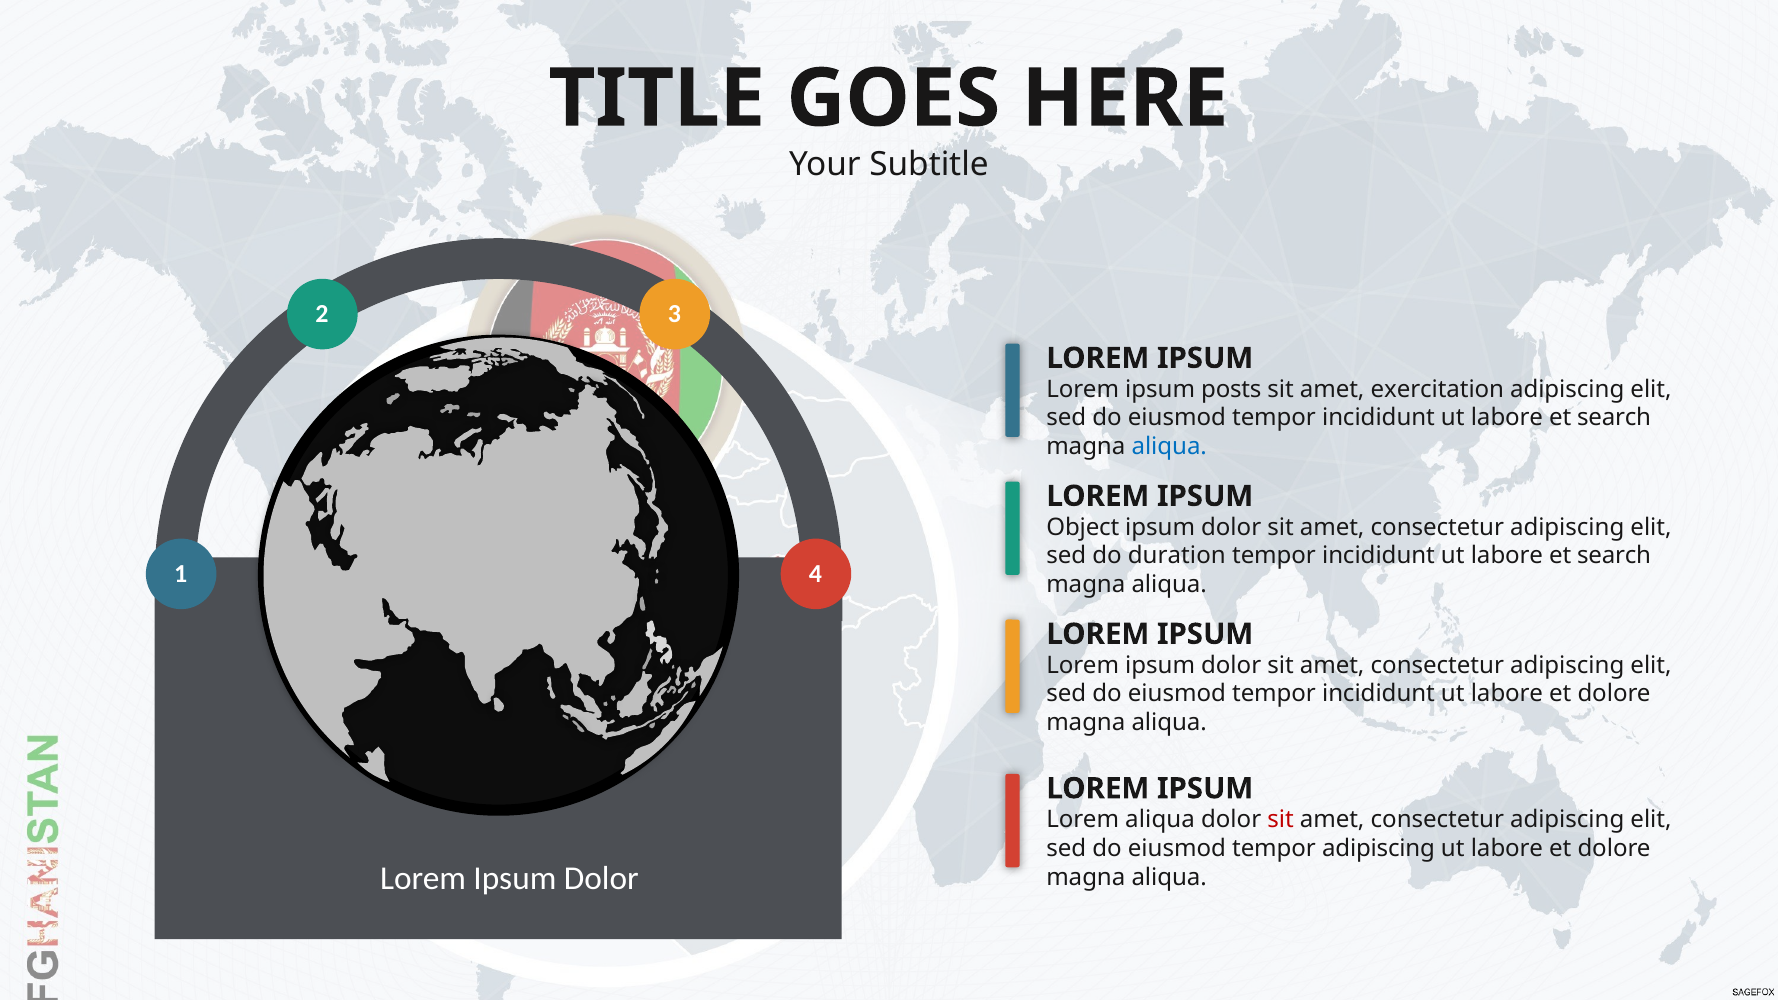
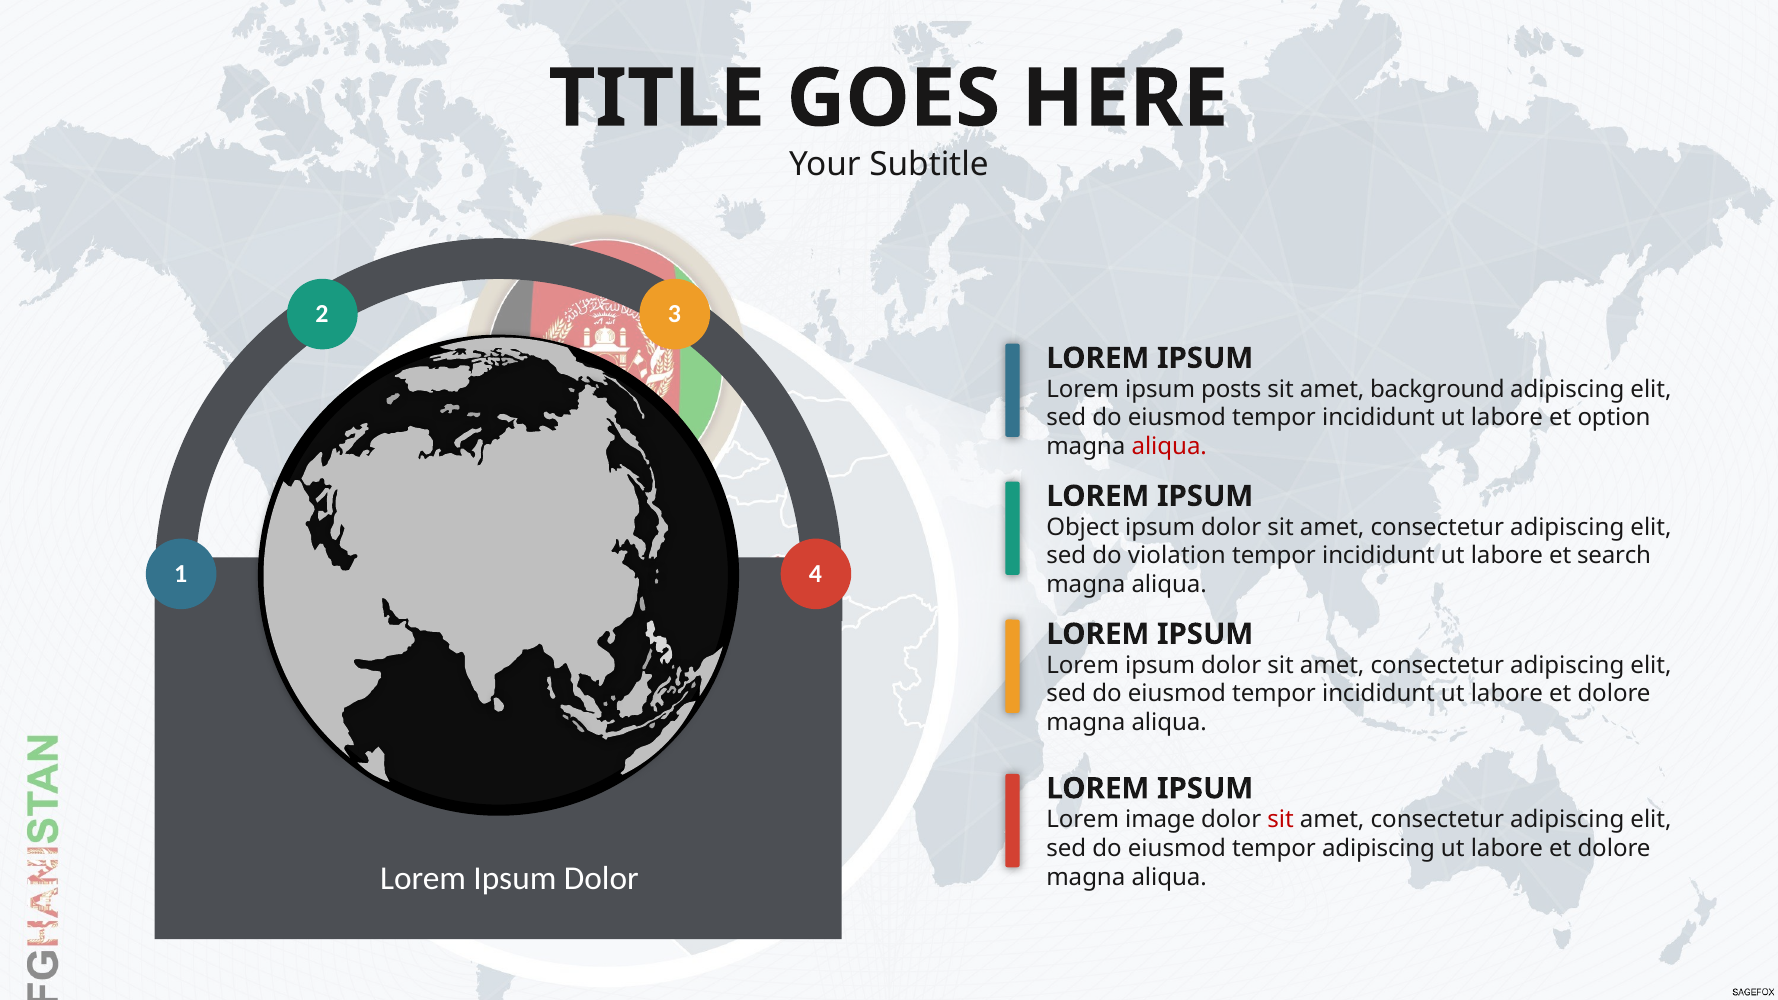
exercitation: exercitation -> background
search at (1614, 418): search -> option
aliqua at (1169, 447) colour: blue -> red
duration: duration -> violation
Lorem aliqua: aliqua -> image
